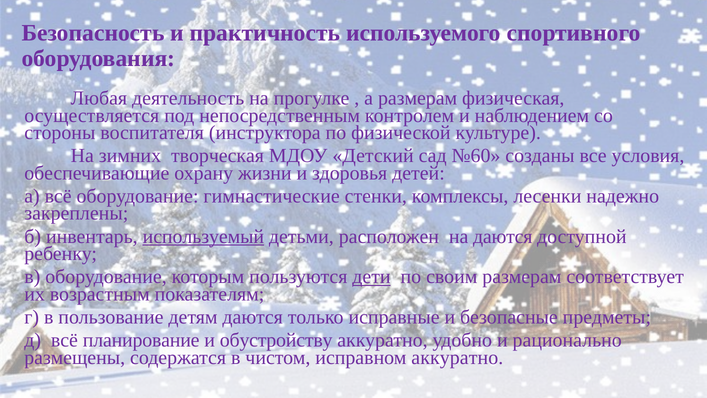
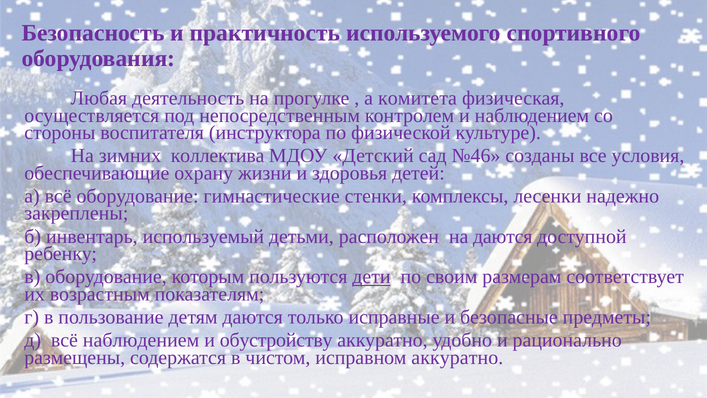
а размерам: размерам -> комитета
творческая: творческая -> коллектива
№60: №60 -> №46
используемый underline: present -> none
всё планирование: планирование -> наблюдением
